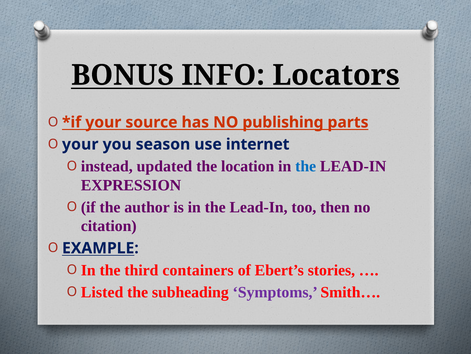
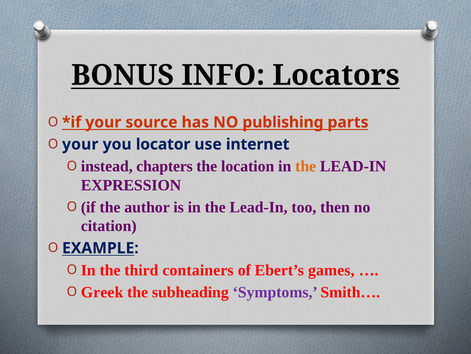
season: season -> locator
updated: updated -> chapters
the at (306, 166) colour: blue -> orange
stories: stories -> games
Listed: Listed -> Greek
